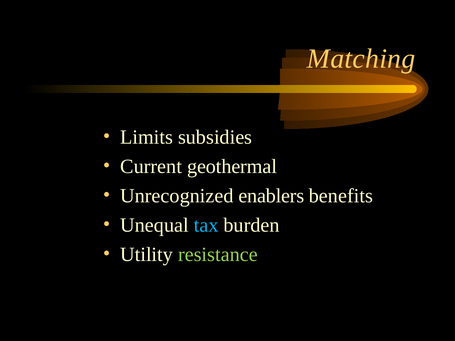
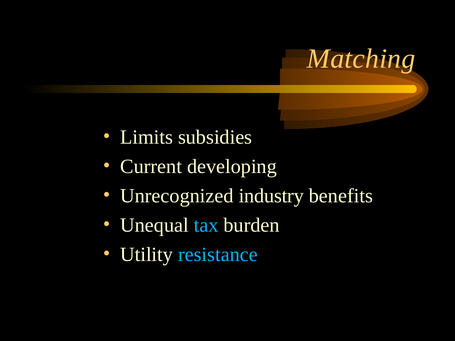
geothermal: geothermal -> developing
enablers: enablers -> industry
resistance colour: light green -> light blue
